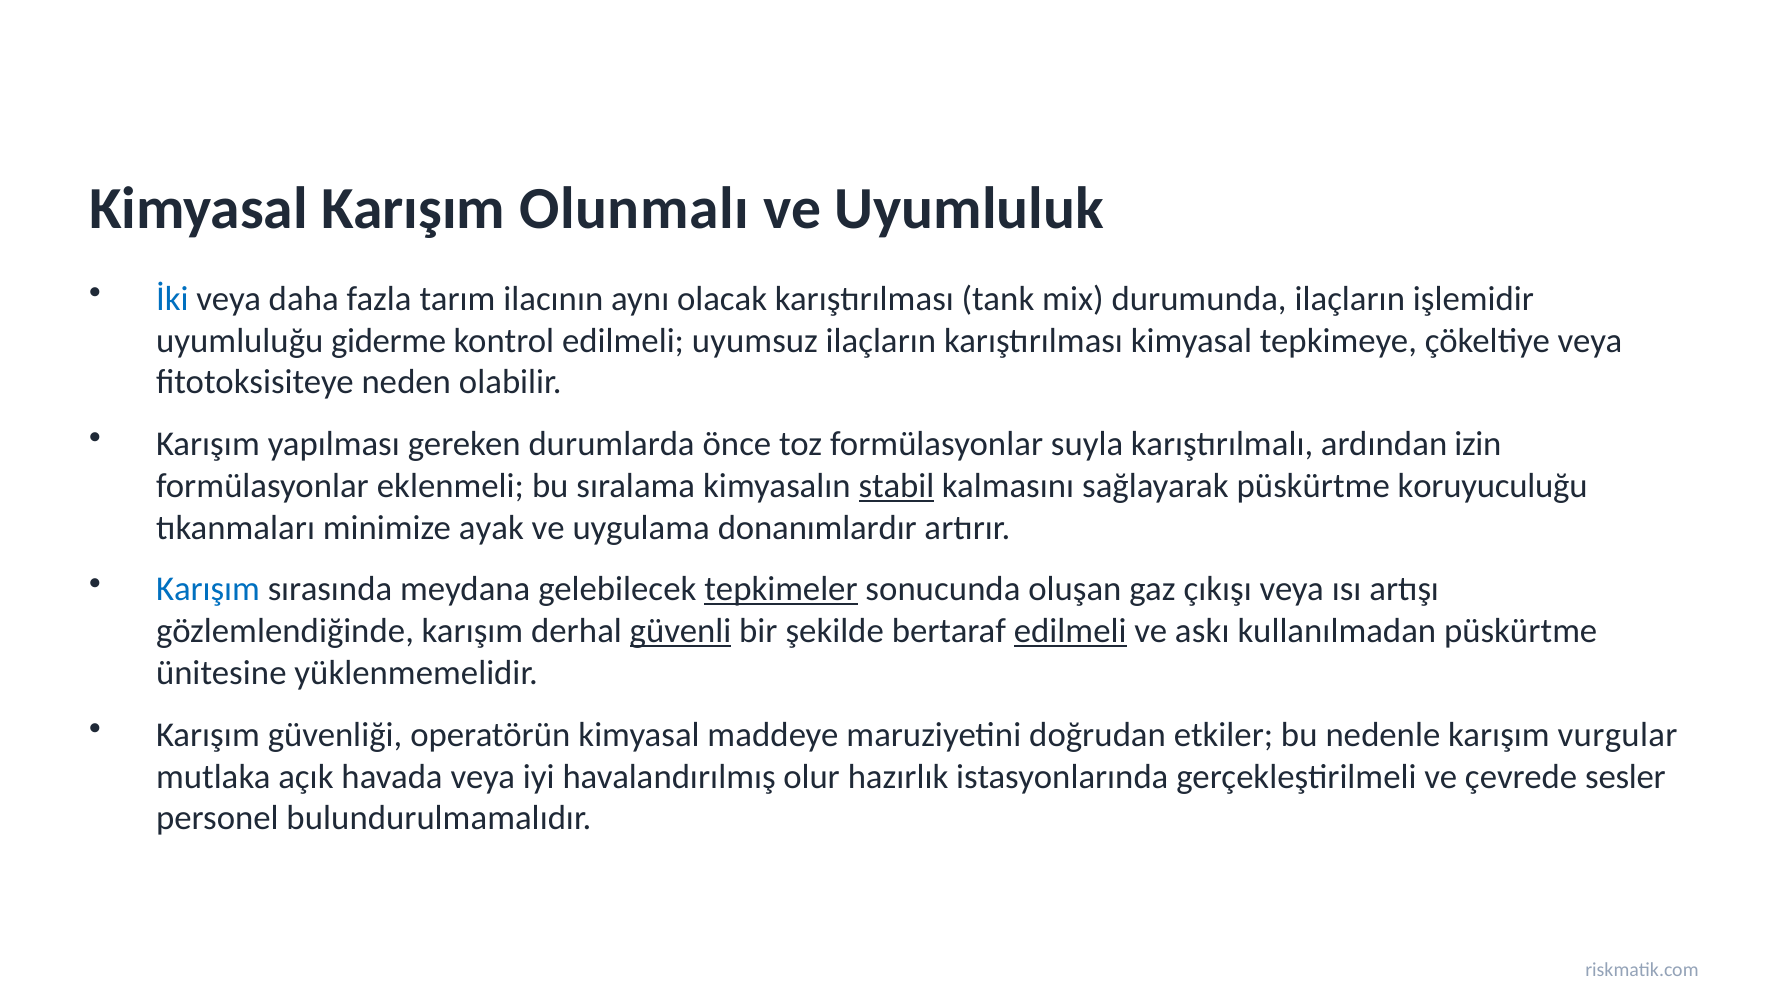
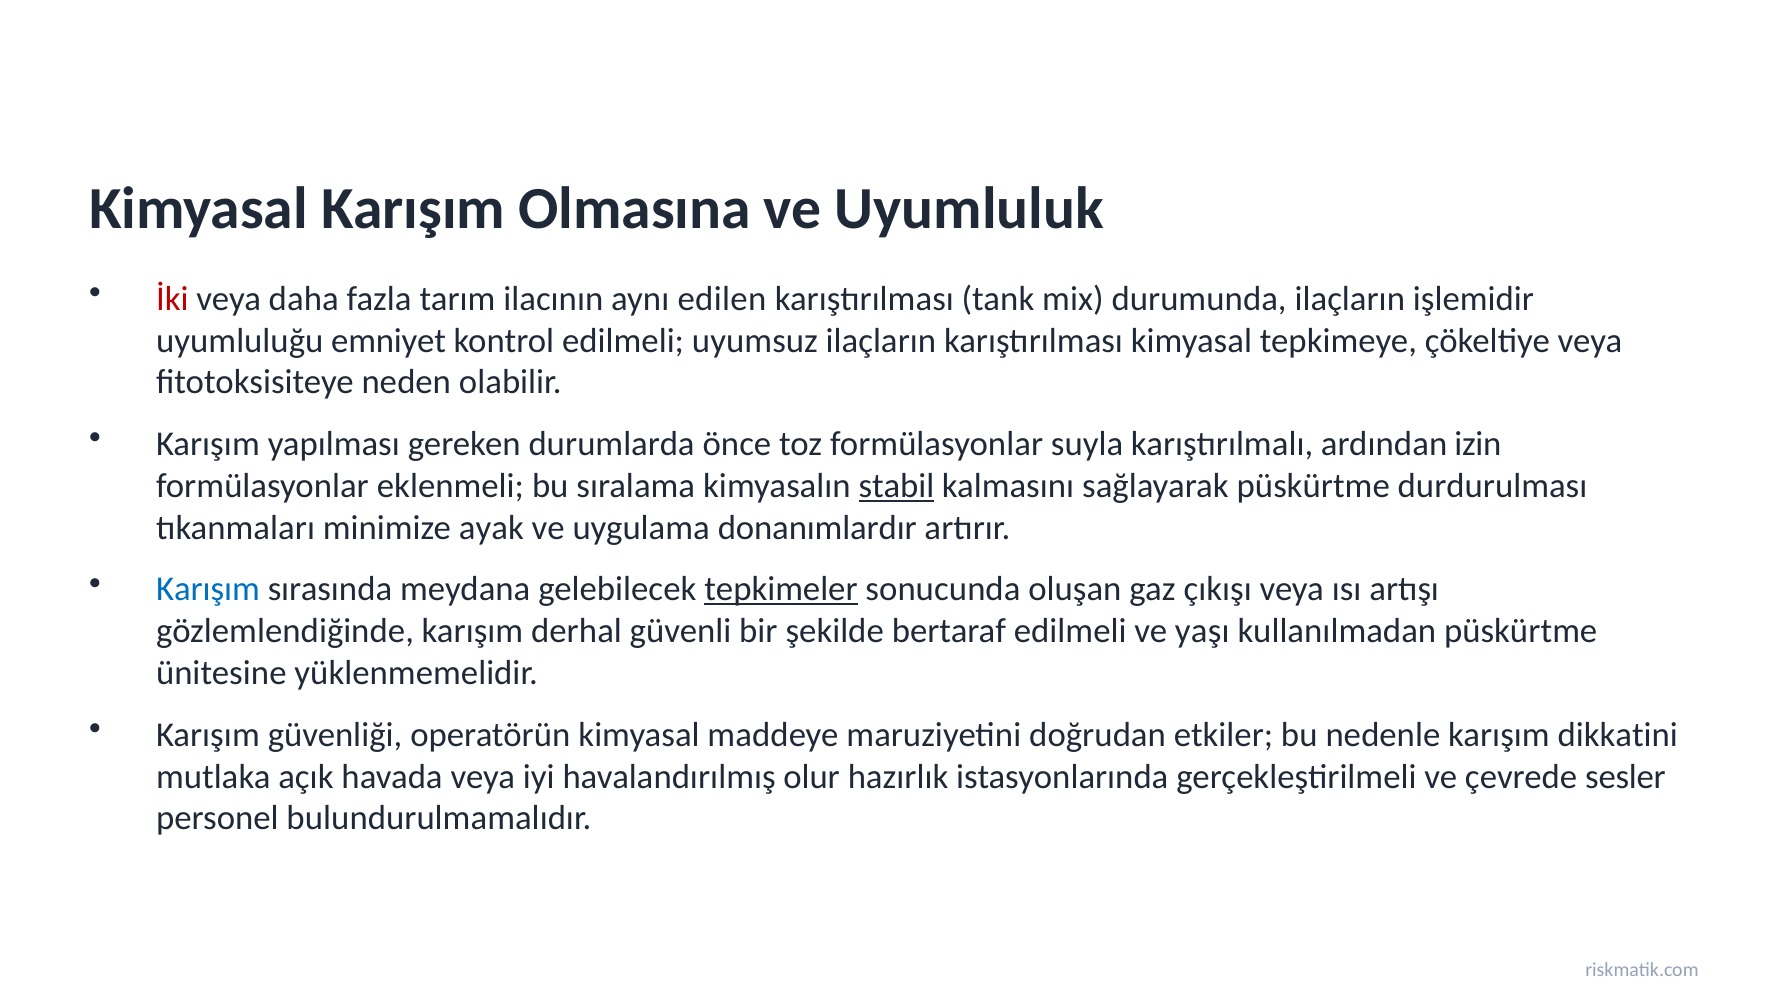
Olunmalı: Olunmalı -> Olmasına
İki colour: blue -> red
olacak: olacak -> edilen
giderme: giderme -> emniyet
koruyuculuğu: koruyuculuğu -> durdurulması
güvenli underline: present -> none
edilmeli at (1070, 631) underline: present -> none
askı: askı -> yaşı
vurgular: vurgular -> dikkatini
